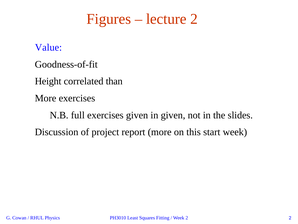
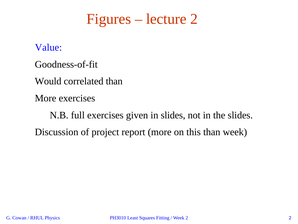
Height: Height -> Would
in given: given -> slides
this start: start -> than
